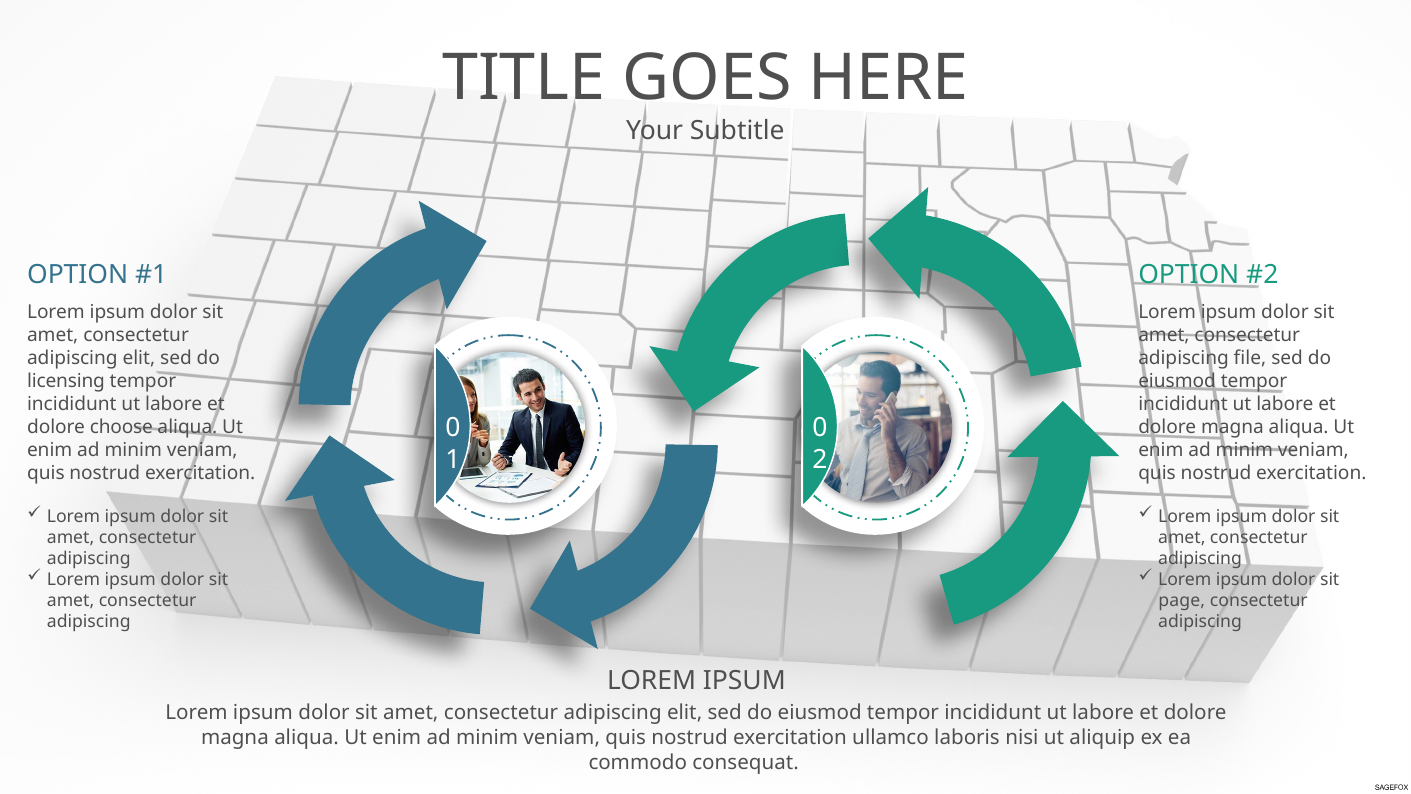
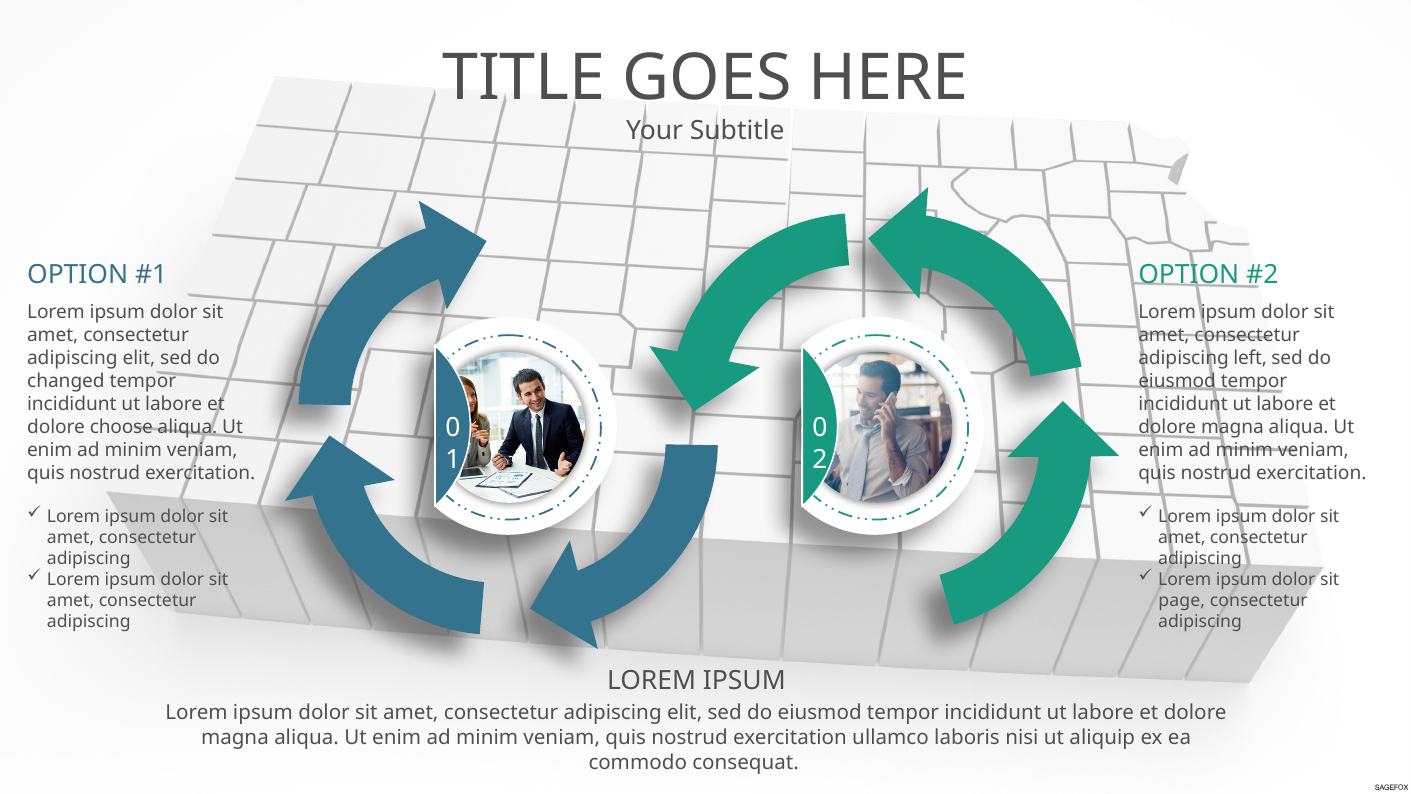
file: file -> left
licensing: licensing -> changed
